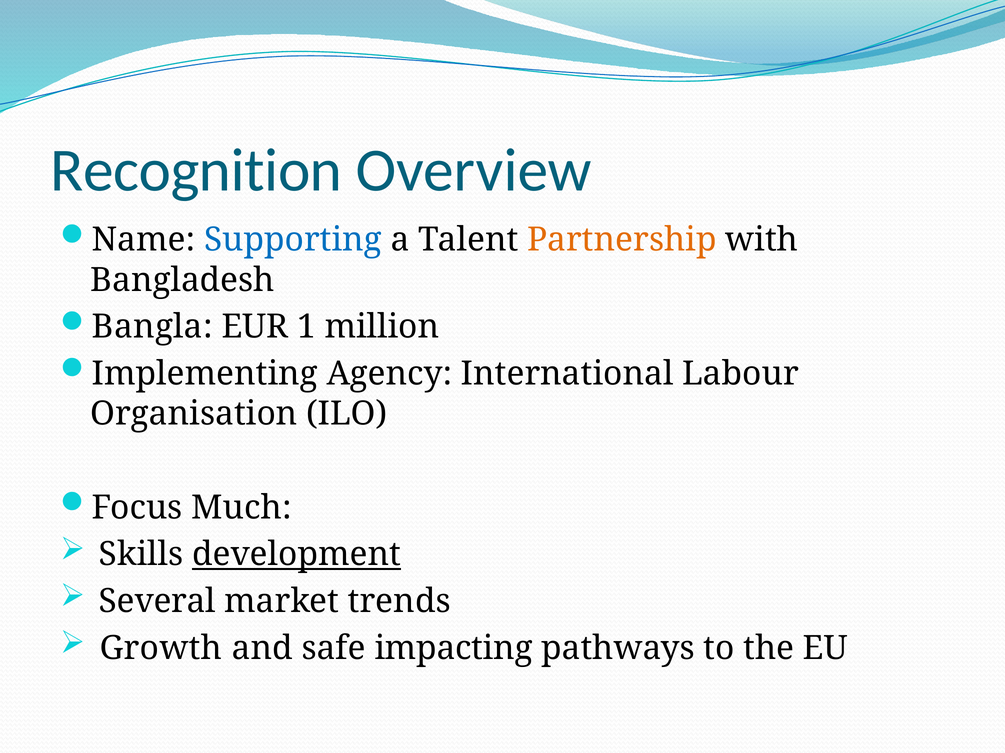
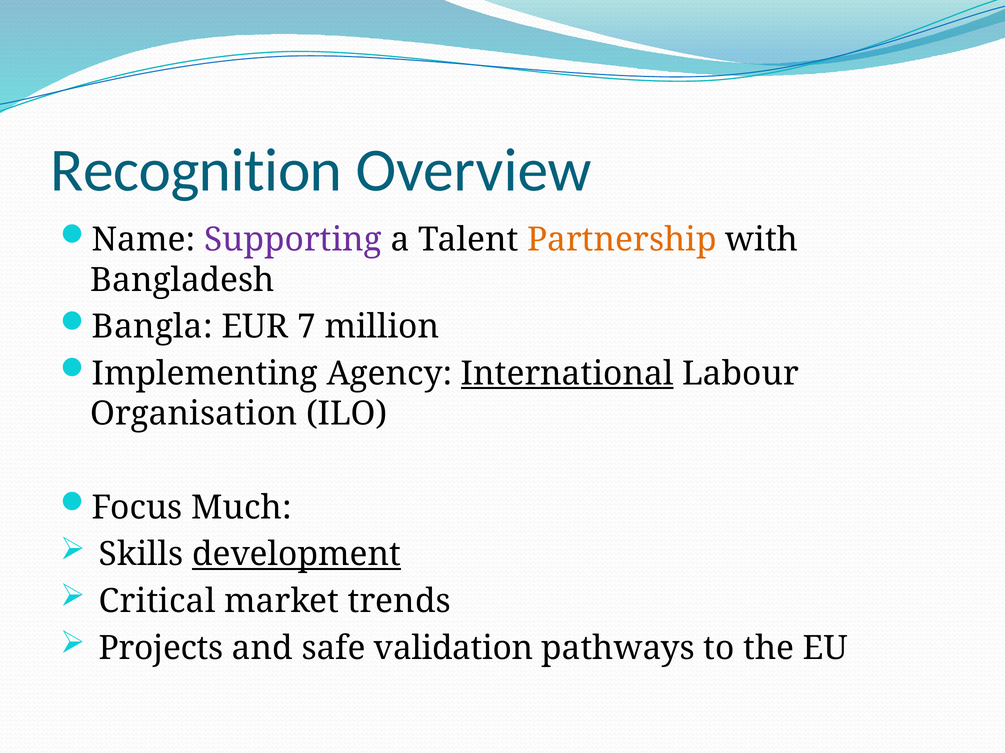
Supporting colour: blue -> purple
1: 1 -> 7
International underline: none -> present
Several: Several -> Critical
Growth: Growth -> Projects
impacting: impacting -> validation
